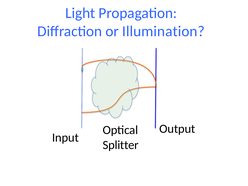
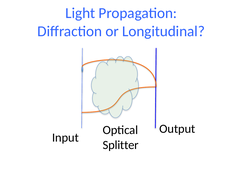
Illumination: Illumination -> Longitudinal
